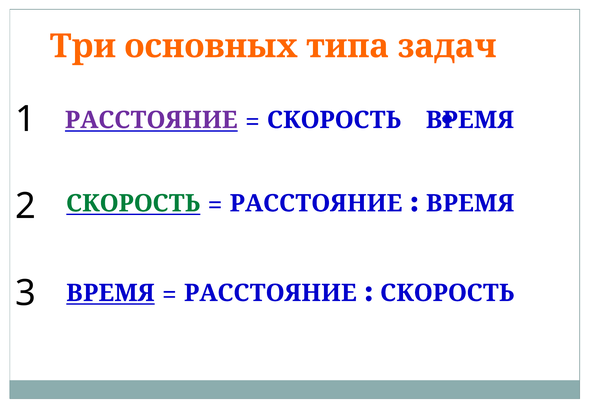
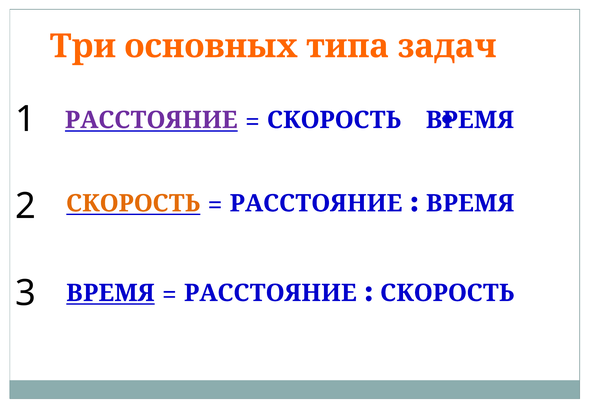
СКОРОСТЬ at (133, 204) colour: green -> orange
